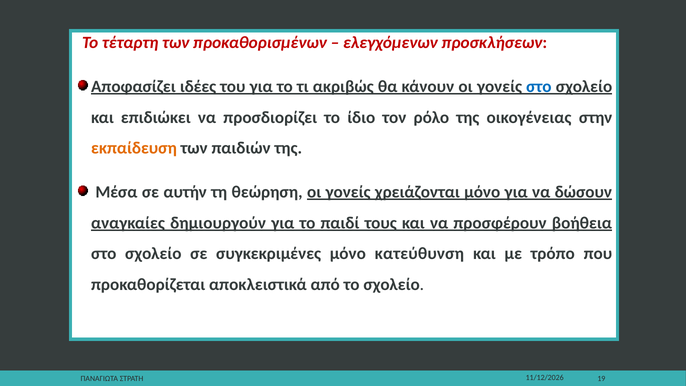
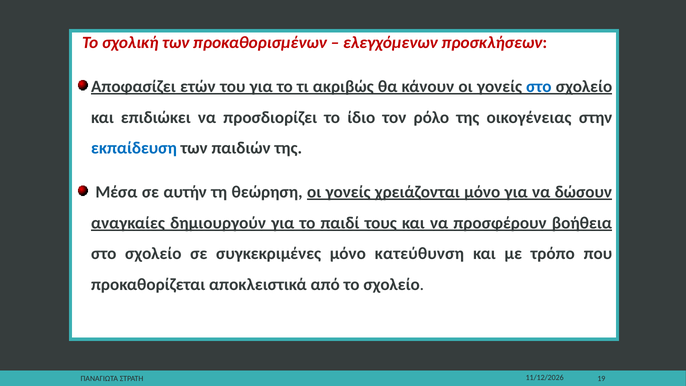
τέταρτη: τέταρτη -> σχολική
ιδέες: ιδέες -> ετών
εκπαίδευση colour: orange -> blue
